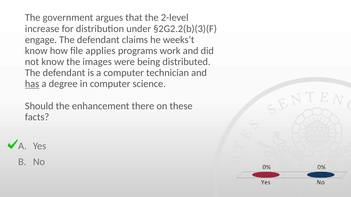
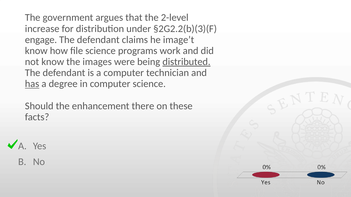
weeks’t: weeks’t -> image’t
file applies: applies -> science
distributed underline: none -> present
